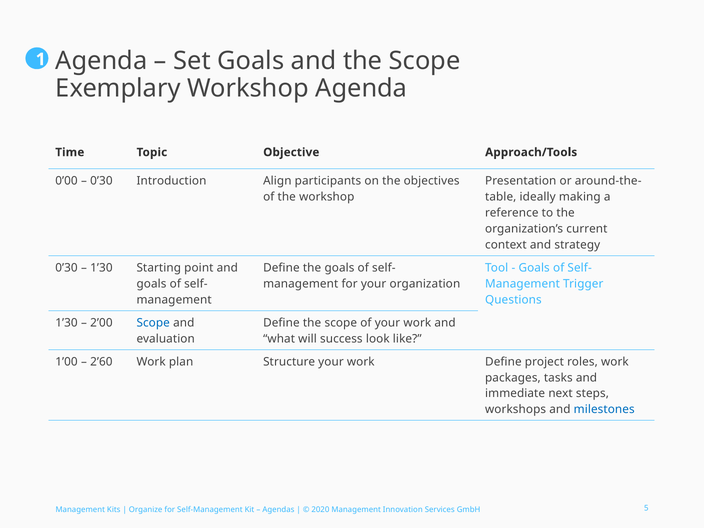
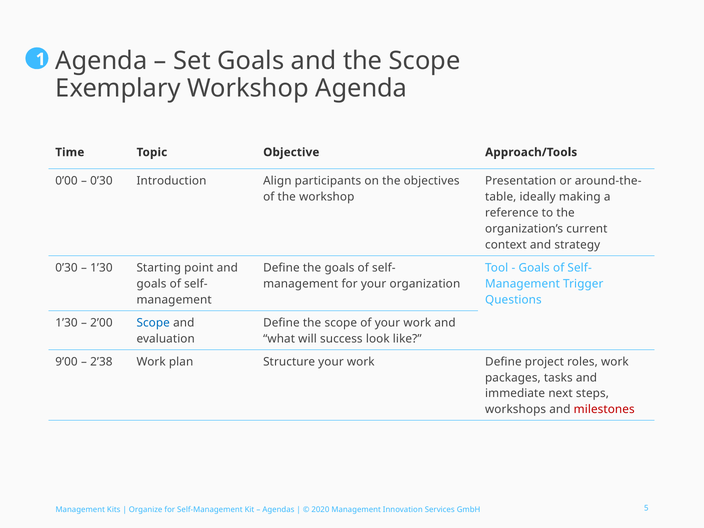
1’00: 1’00 -> 9’00
2’60: 2’60 -> 2’38
milestones colour: blue -> red
